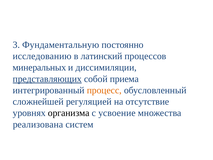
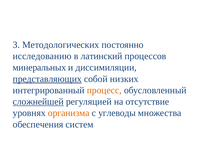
Фундаментальную: Фундаментальную -> Методологических
приема: приема -> низких
сложнейшей underline: none -> present
организма colour: black -> orange
усвоение: усвоение -> углеводы
реализована: реализована -> обеспечения
